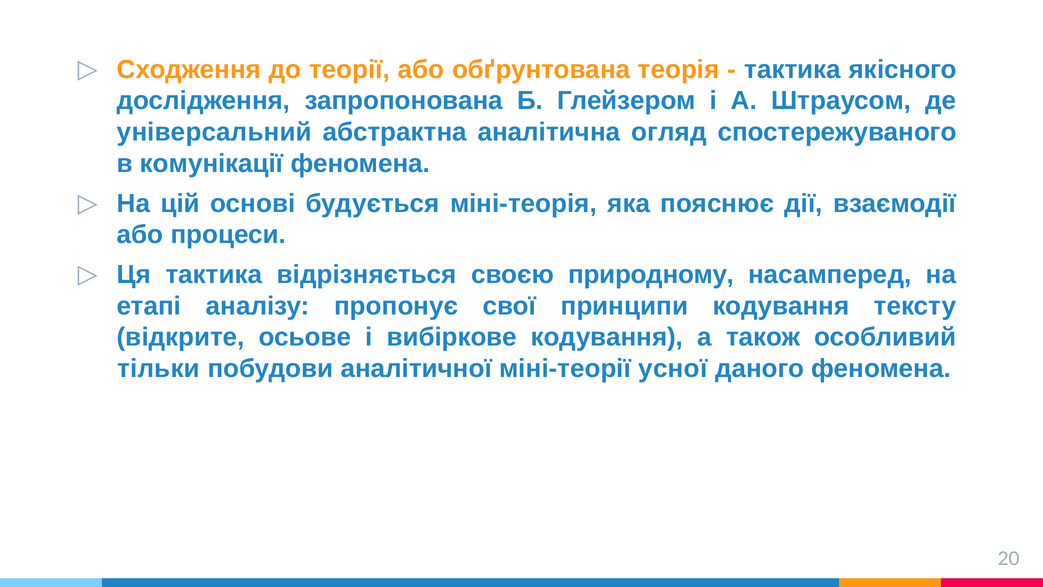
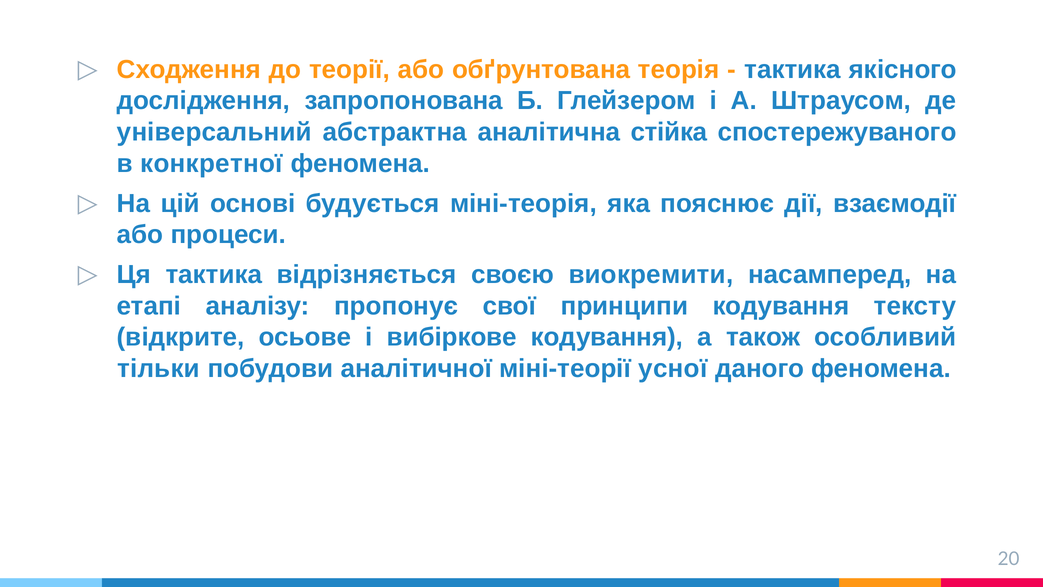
огляд: огляд -> стійка
комунікації: комунікації -> конкретної
природному: природному -> виокремити
